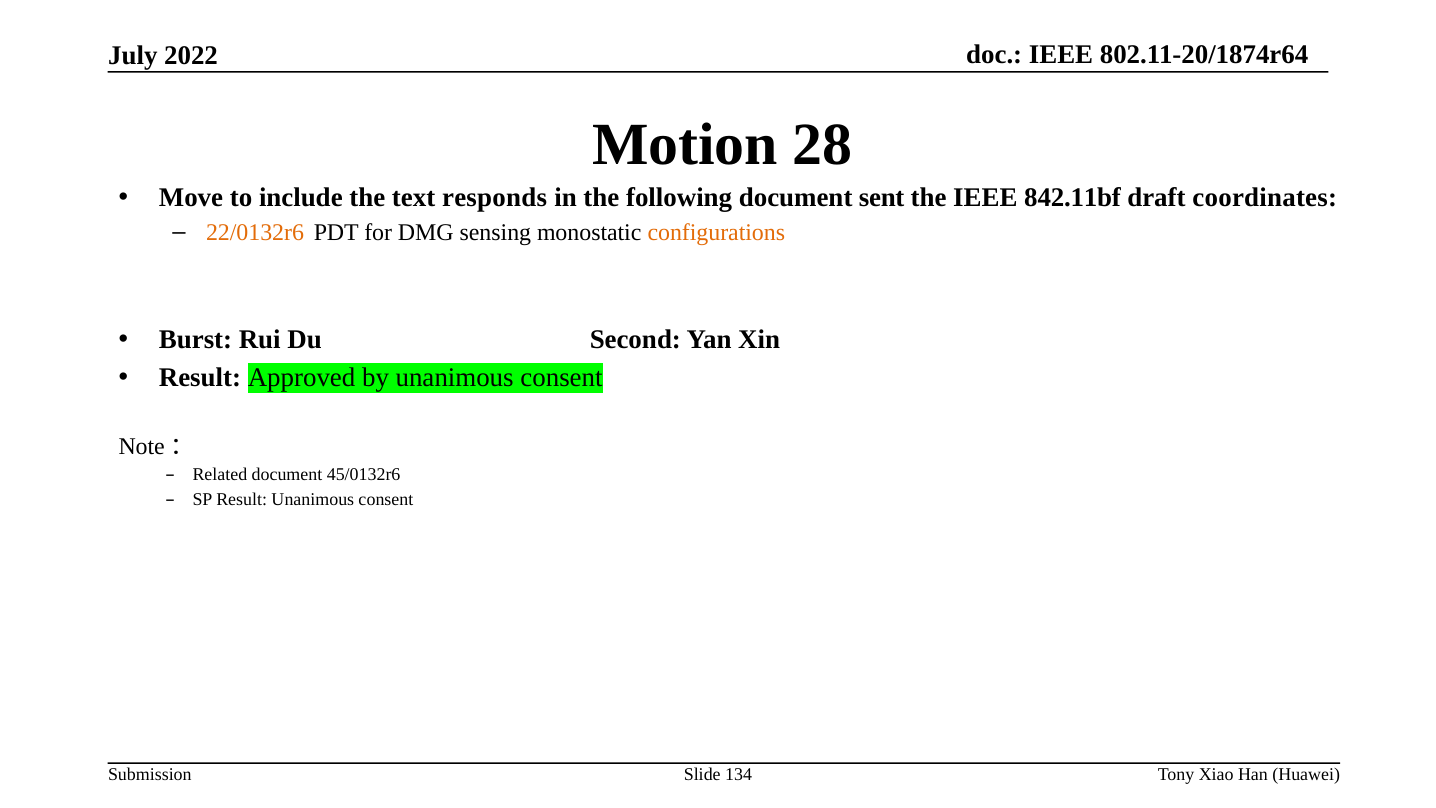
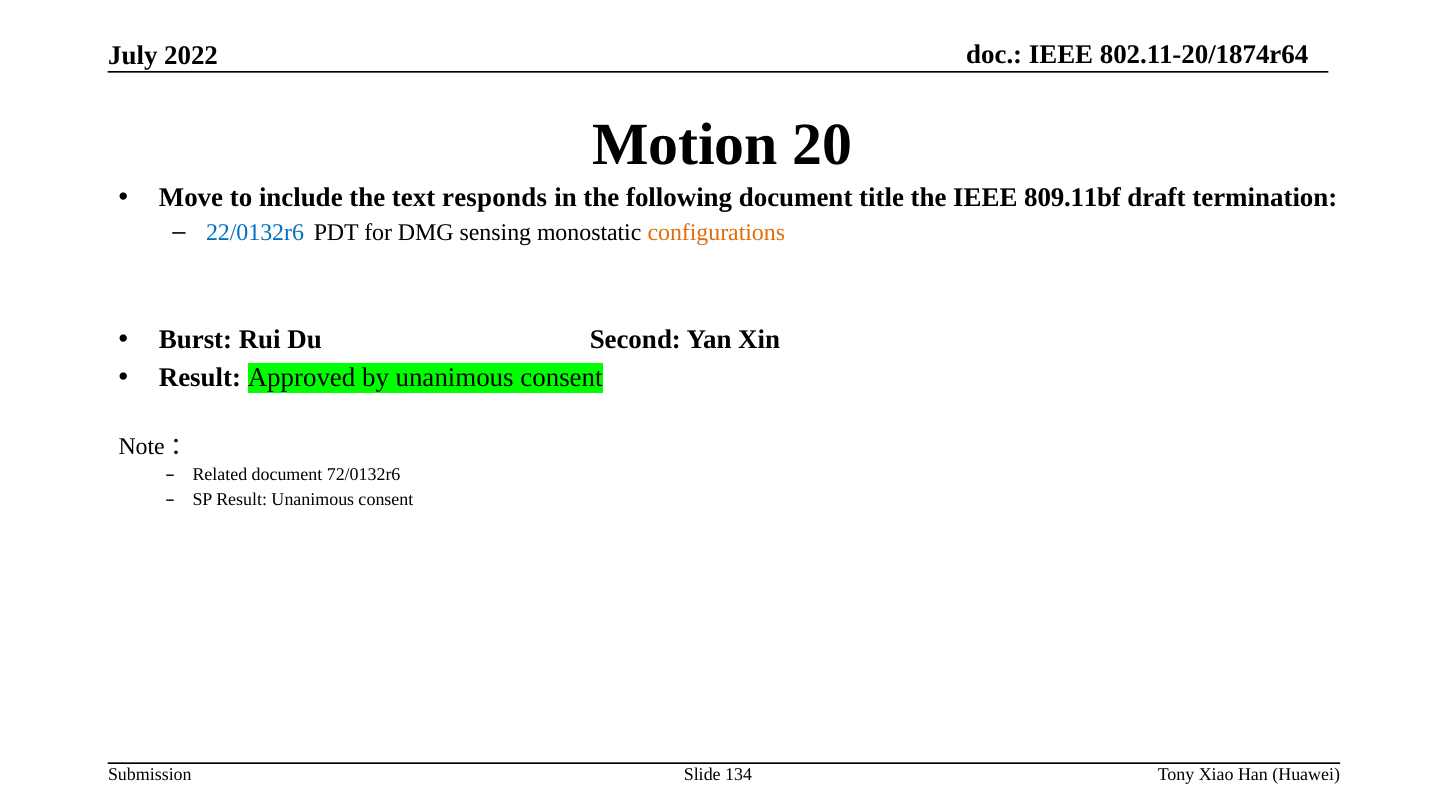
28: 28 -> 20
sent: sent -> title
842.11bf: 842.11bf -> 809.11bf
coordinates: coordinates -> termination
22/0132r6 colour: orange -> blue
45/0132r6: 45/0132r6 -> 72/0132r6
